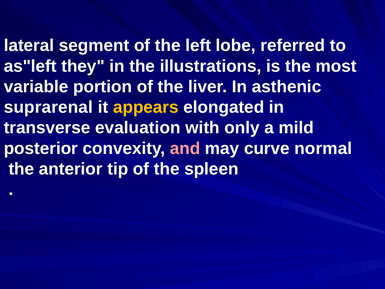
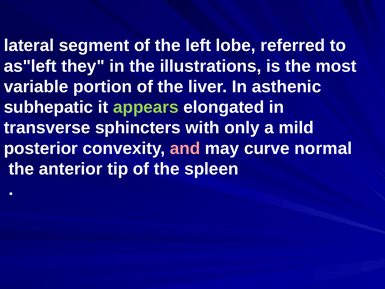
suprarenal: suprarenal -> subhepatic
appears colour: yellow -> light green
evaluation: evaluation -> sphincters
